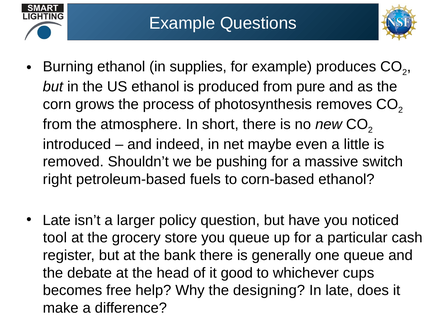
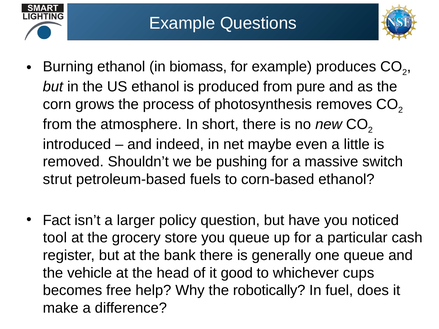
supplies: supplies -> biomass
right: right -> strut
Late at (57, 220): Late -> Fact
debate: debate -> vehicle
designing: designing -> robotically
In late: late -> fuel
